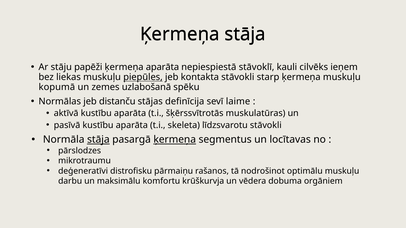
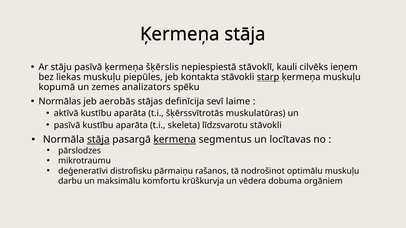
stāju papēži: papēži -> pasīvā
ķermeņa aparāta: aparāta -> šķērslis
piepūles underline: present -> none
starp underline: none -> present
uzlabošanā: uzlabošanā -> analizators
distanču: distanču -> aerobās
